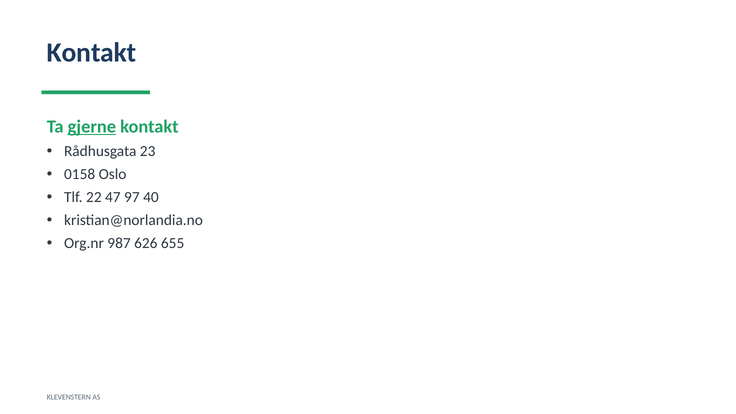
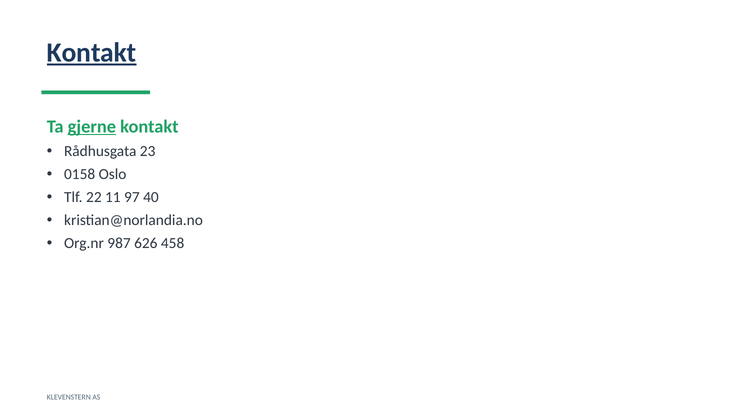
Kontakt at (92, 53) underline: none -> present
47: 47 -> 11
655: 655 -> 458
